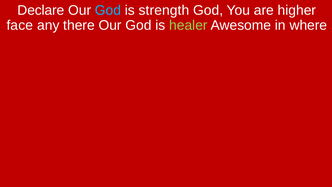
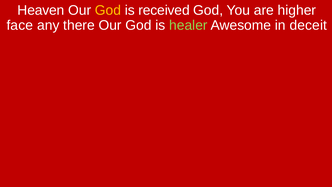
Declare: Declare -> Heaven
God at (108, 10) colour: light blue -> yellow
strength: strength -> received
where: where -> deceit
